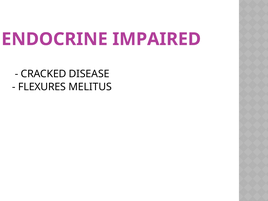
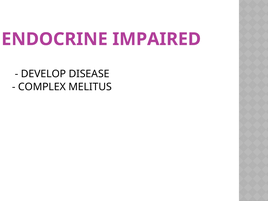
CRACKED: CRACKED -> DEVELOP
FLEXURES: FLEXURES -> COMPLEX
